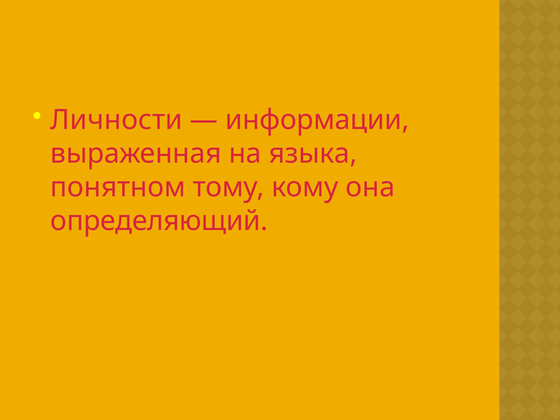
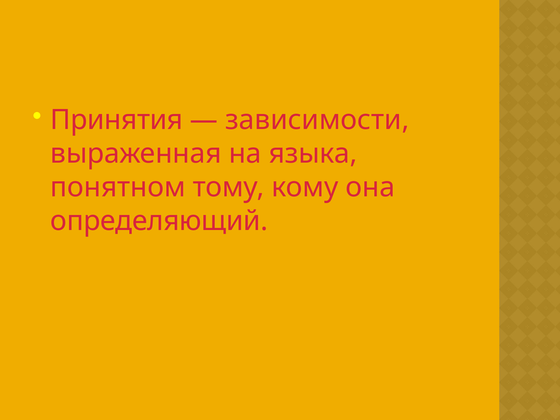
Личности: Личности -> Принятия
информации: информации -> зависимости
